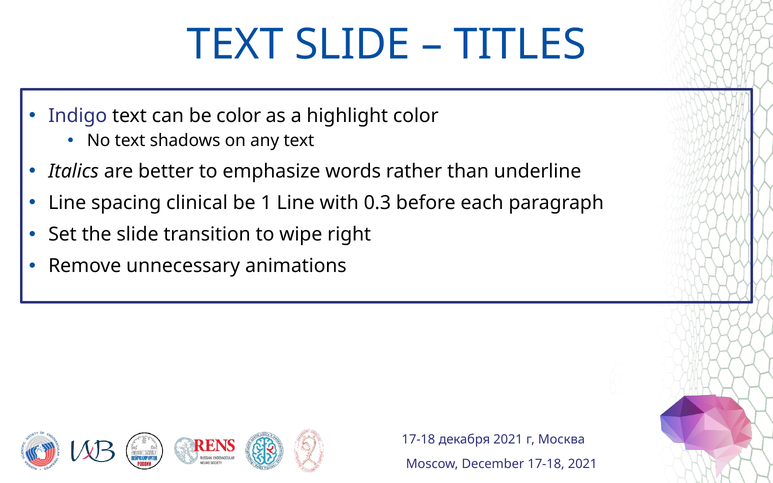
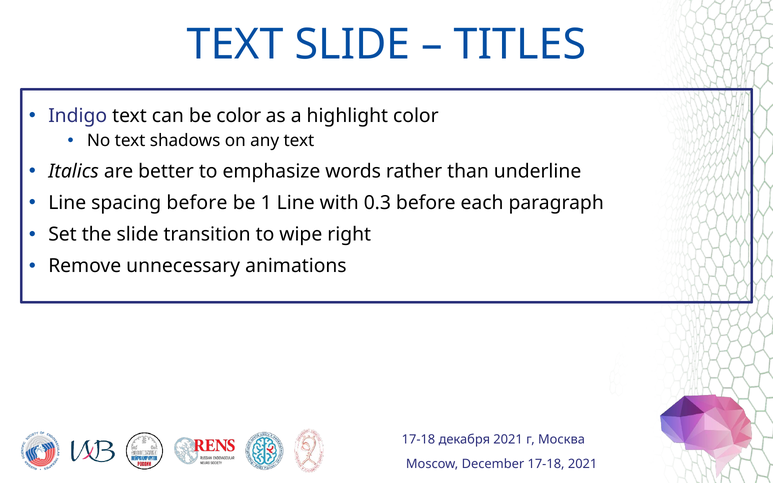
spacing clinical: clinical -> before
